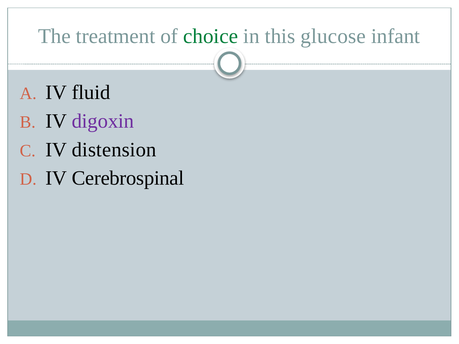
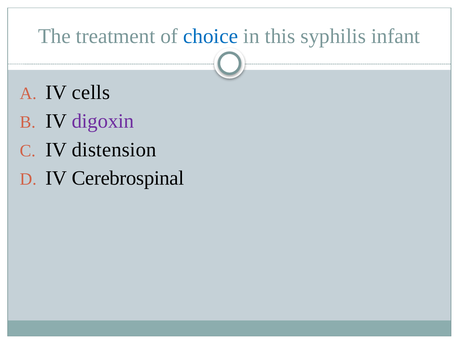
choice colour: green -> blue
glucose: glucose -> syphilis
fluid: fluid -> cells
